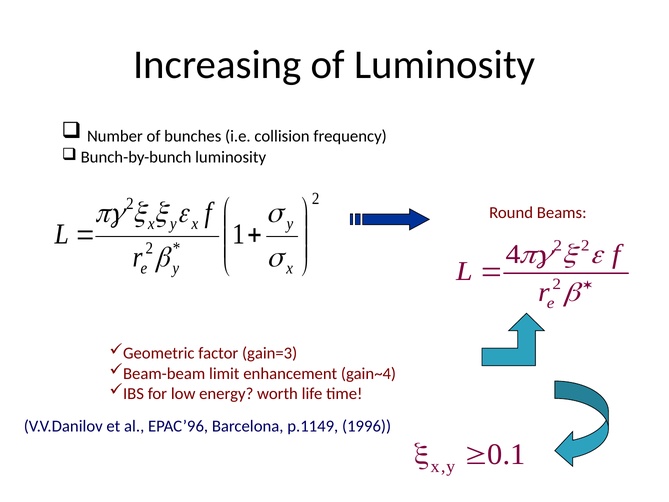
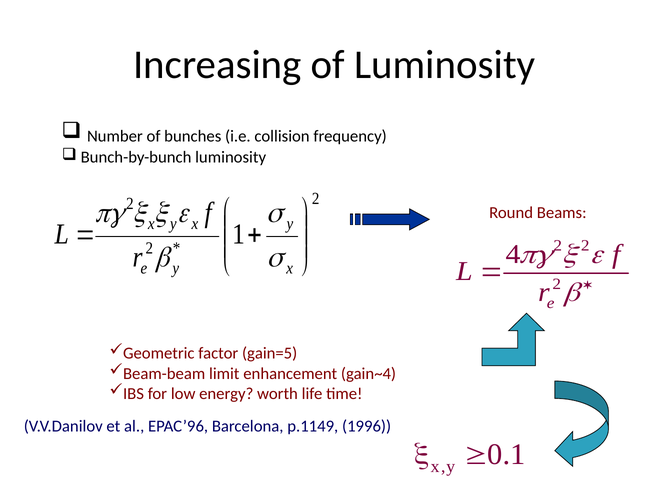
gain=3: gain=3 -> gain=5
